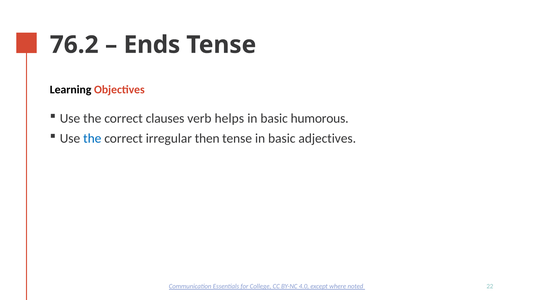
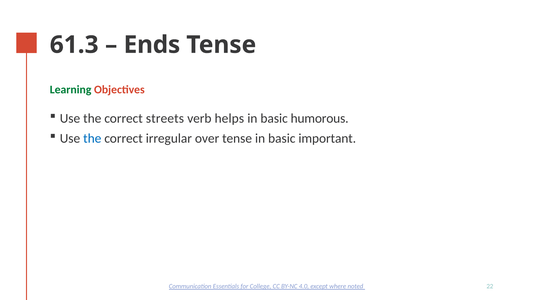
76.2: 76.2 -> 61.3
Learning colour: black -> green
clauses: clauses -> streets
then: then -> over
adjectives: adjectives -> important
